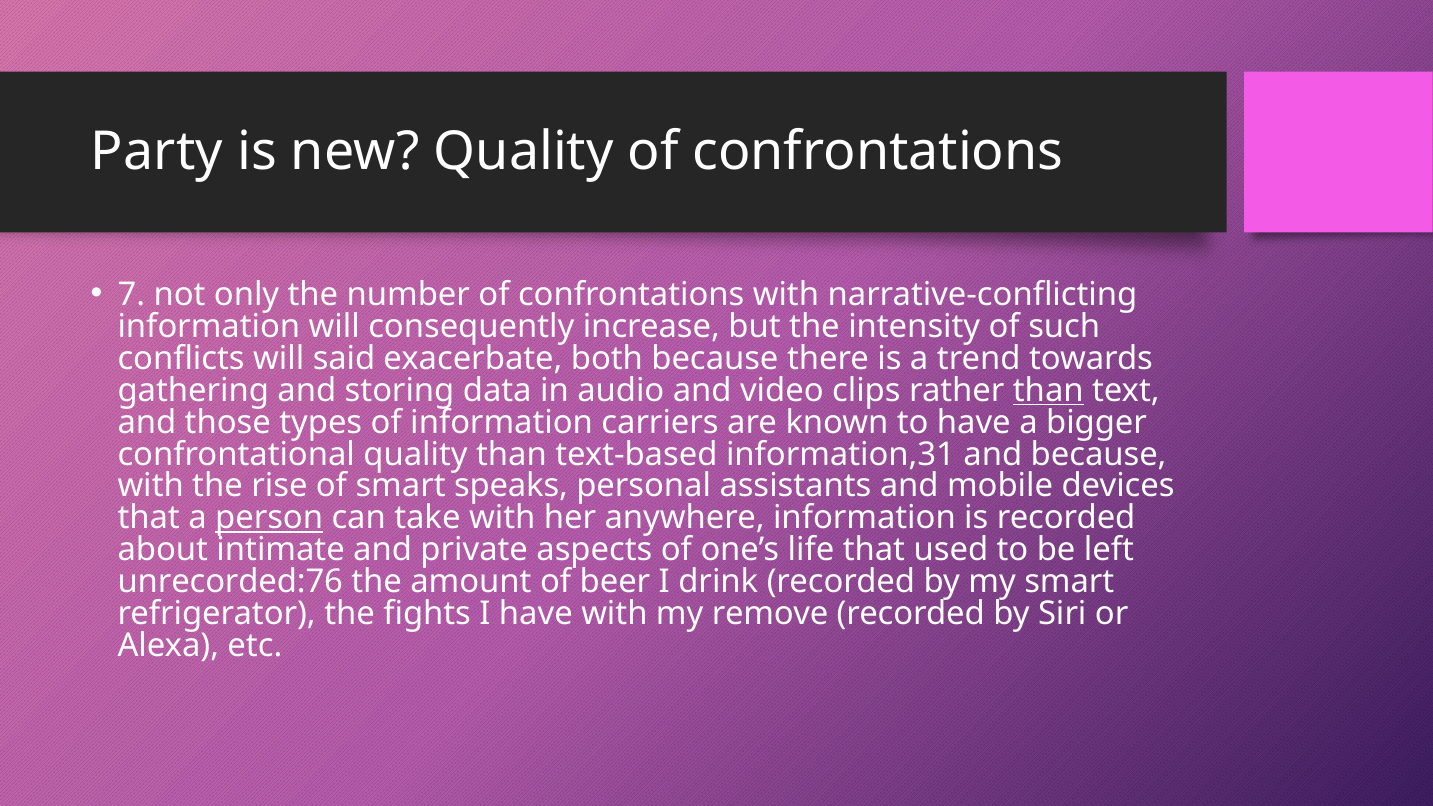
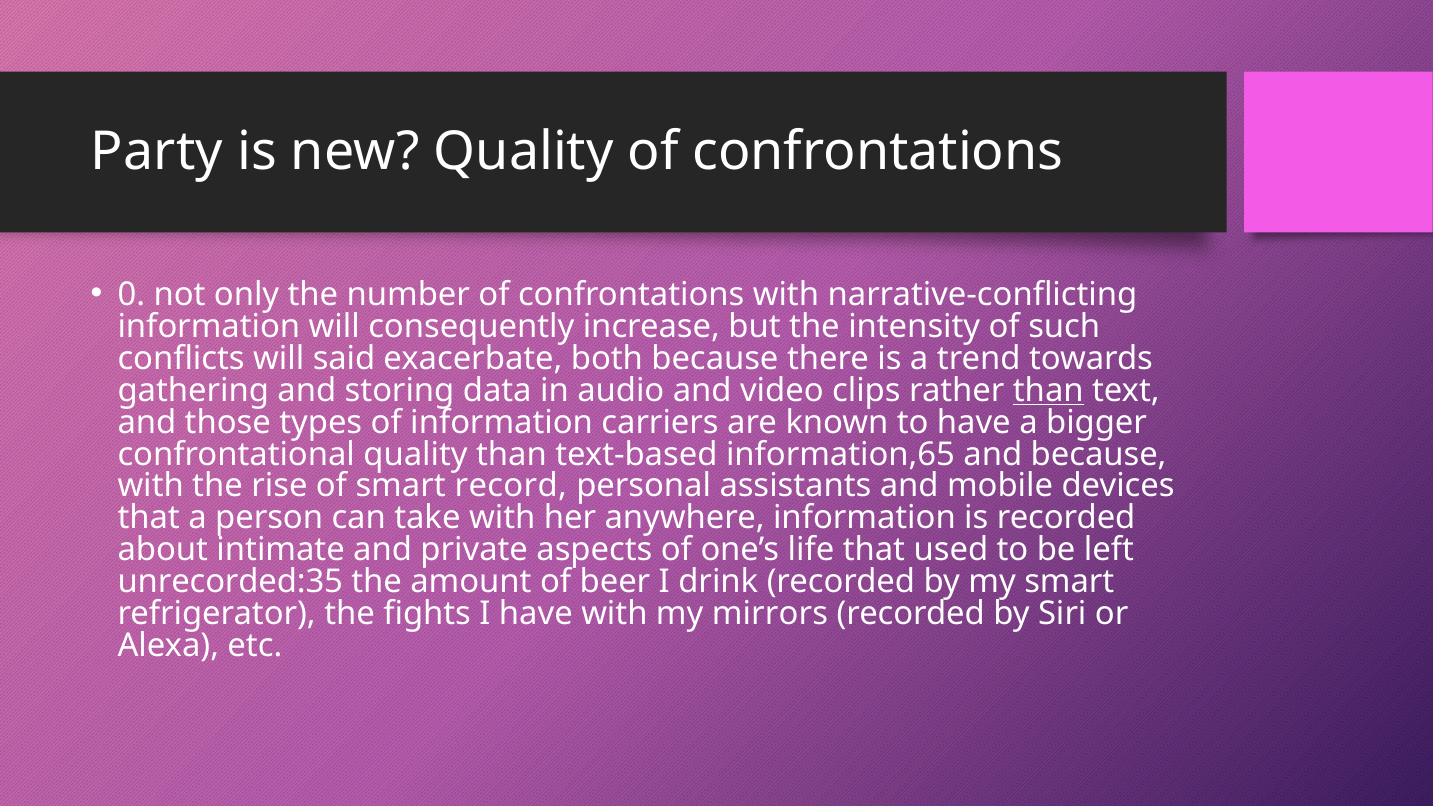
7: 7 -> 0
information,31: information,31 -> information,65
speaks: speaks -> record
person underline: present -> none
unrecorded:76: unrecorded:76 -> unrecorded:35
remove: remove -> mirrors
